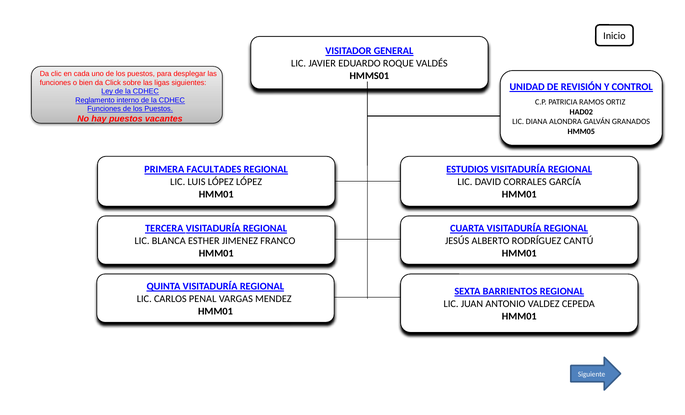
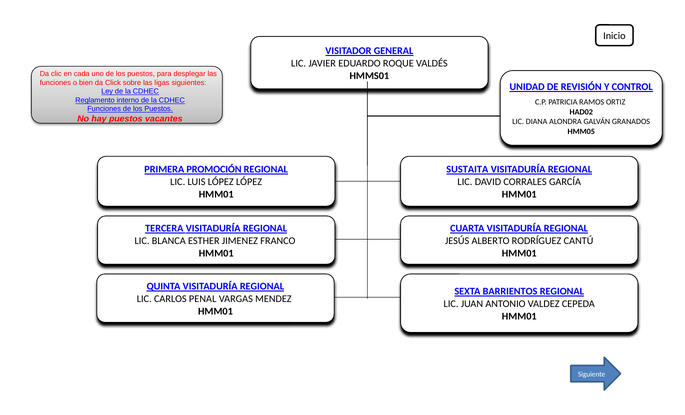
FACULTADES: FACULTADES -> PROMOCIÓN
ESTUDIOS: ESTUDIOS -> SUSTAITA
